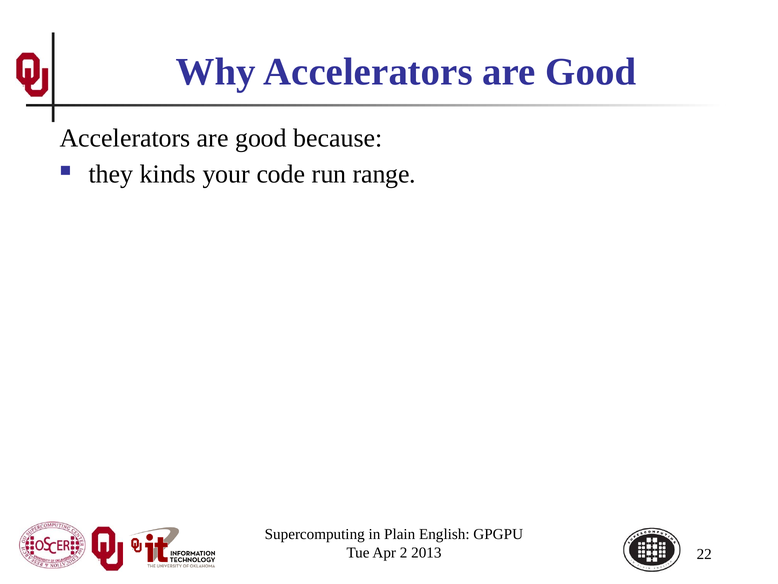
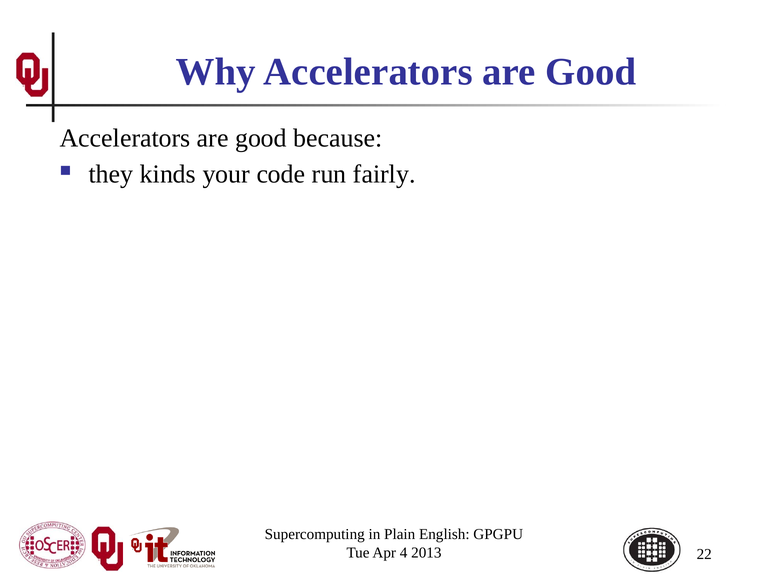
range: range -> fairly
2: 2 -> 4
